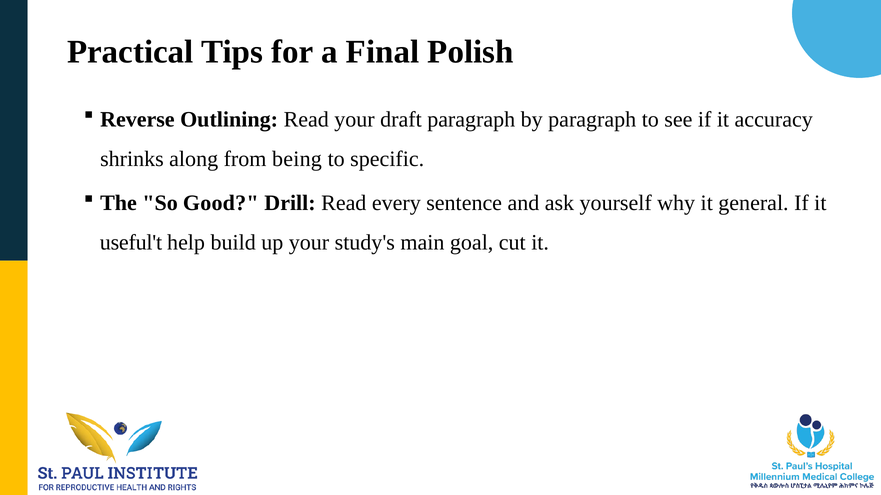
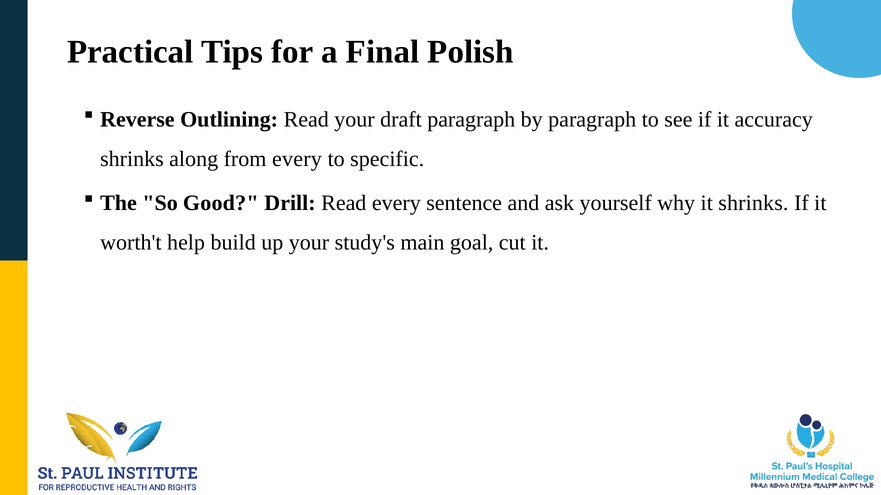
from being: being -> every
it general: general -> shrinks
useful't: useful't -> worth't
